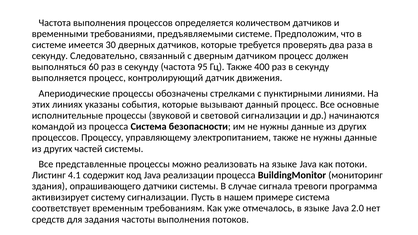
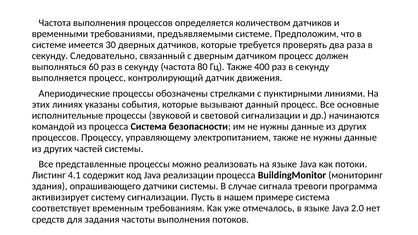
95: 95 -> 80
